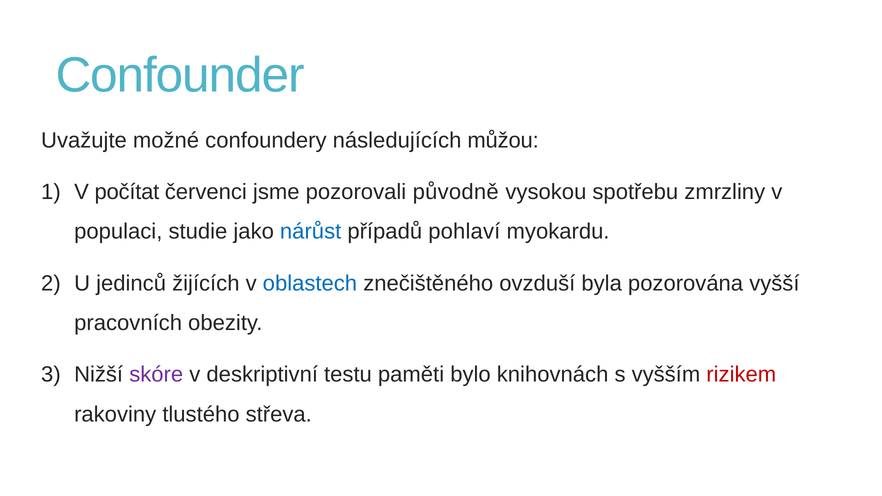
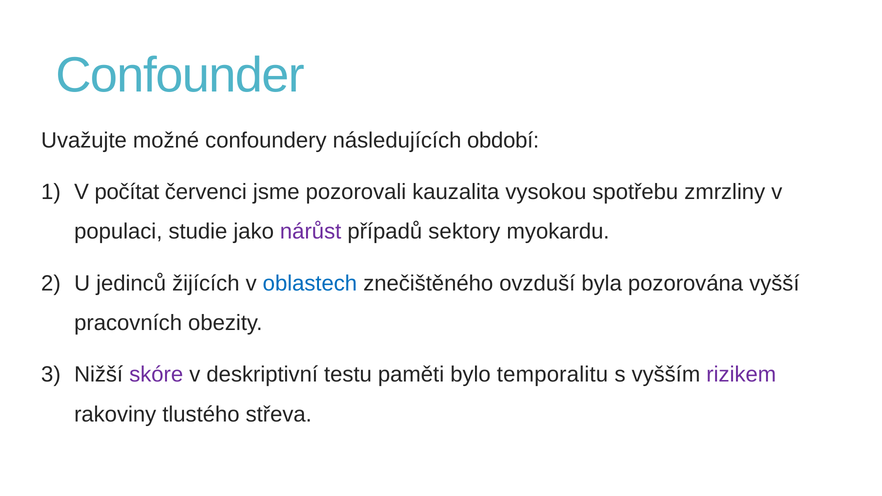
můžou: můžou -> období
původně: původně -> kauzalita
nárůst colour: blue -> purple
pohlaví: pohlaví -> sektory
knihovnách: knihovnách -> temporalitu
rizikem colour: red -> purple
